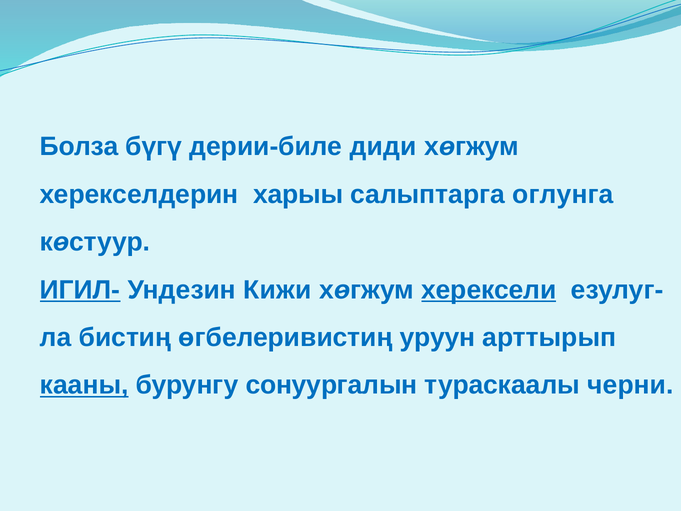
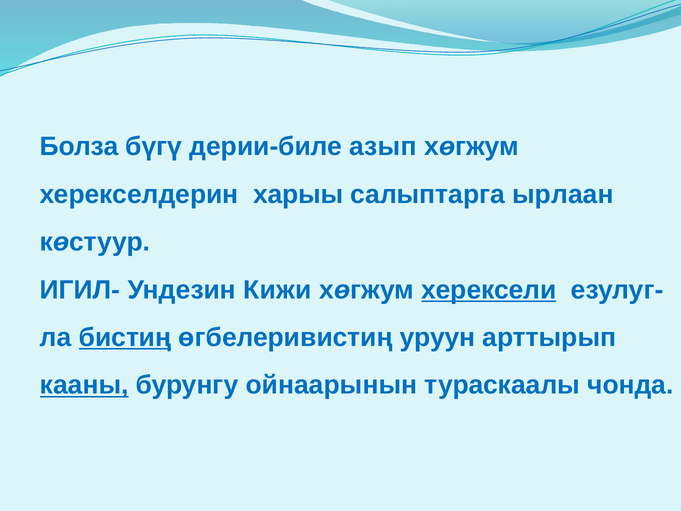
диди: диди -> азып
оглунга: оглунга -> ырлаан
ИГИЛ- underline: present -> none
бистиң underline: none -> present
сонуургалын: сонуургалын -> ойнаарынын
черни: черни -> чонда
